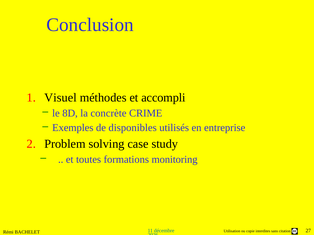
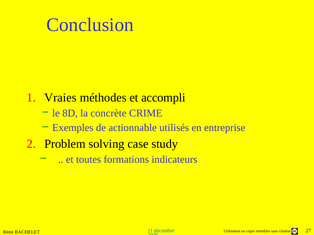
Visuel: Visuel -> Vraies
disponibles: disponibles -> actionnable
monitoring: monitoring -> indicateurs
